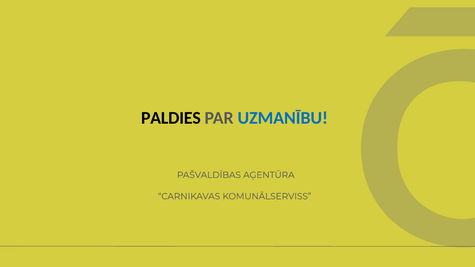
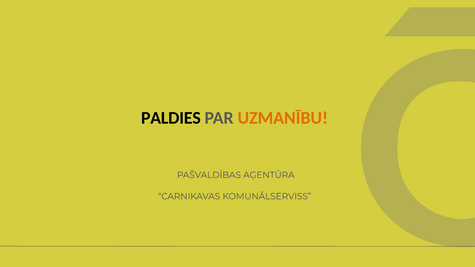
UZMANĪBU colour: blue -> orange
